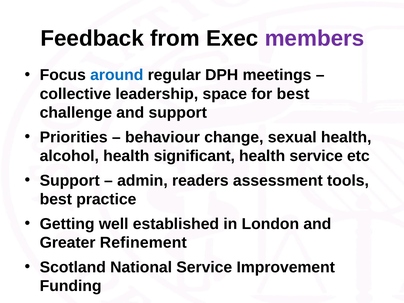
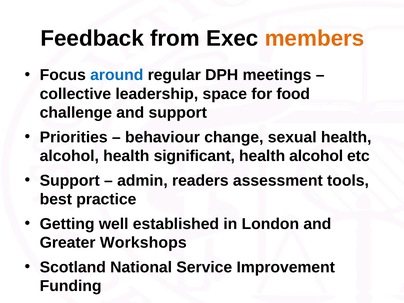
members colour: purple -> orange
for best: best -> food
service at (316, 156): service -> alcohol
Refinement: Refinement -> Workshops
